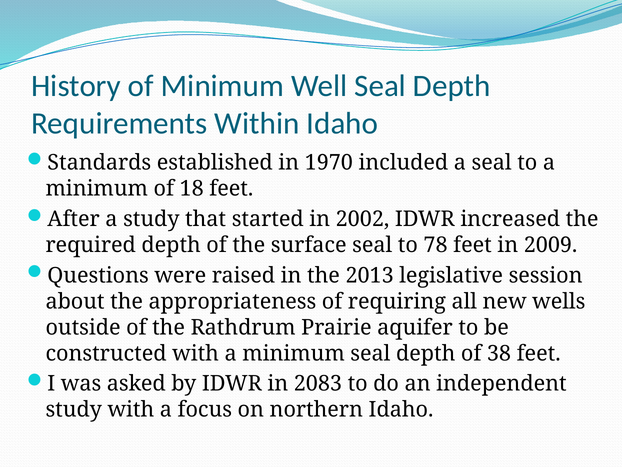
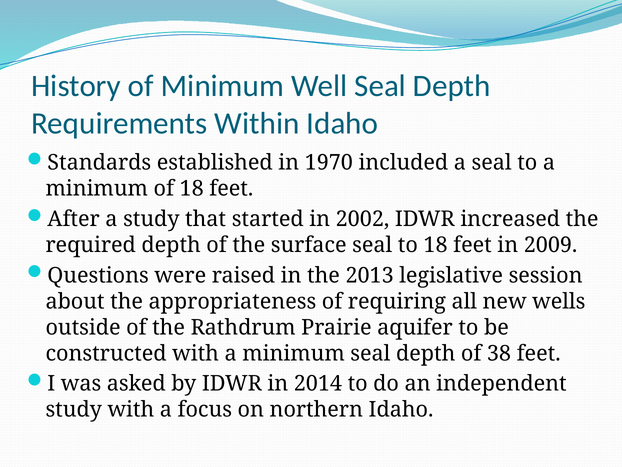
to 78: 78 -> 18
2083: 2083 -> 2014
